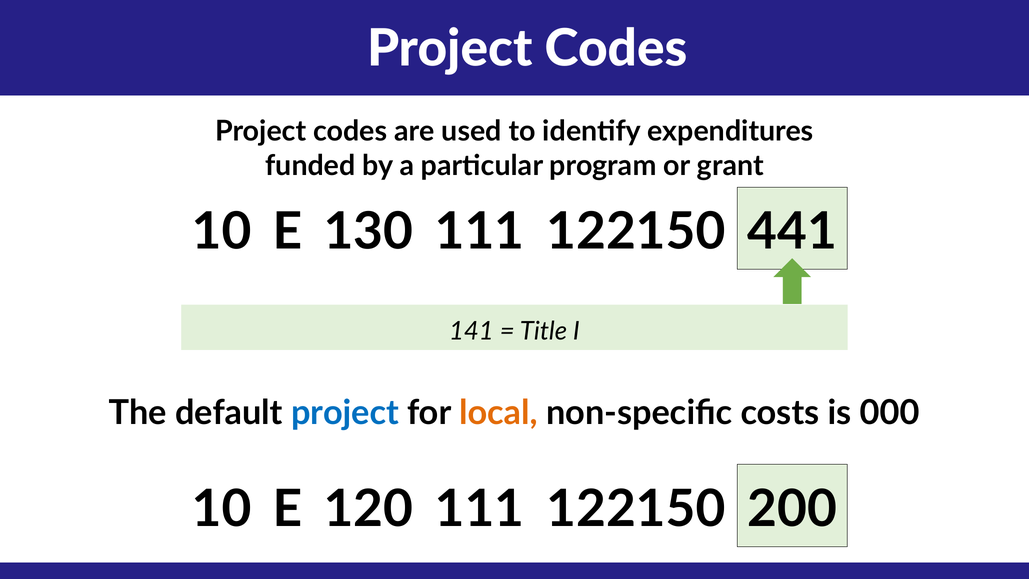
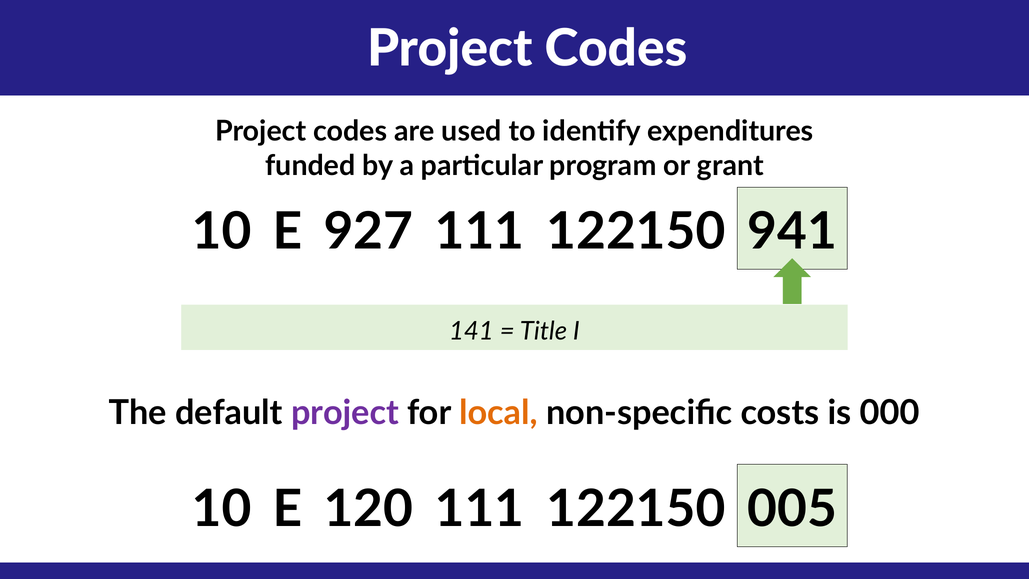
130: 130 -> 927
441: 441 -> 941
project at (345, 413) colour: blue -> purple
200: 200 -> 005
